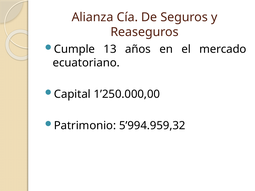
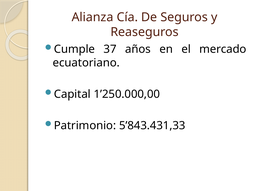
13: 13 -> 37
5’994.959,32: 5’994.959,32 -> 5’843.431,33
